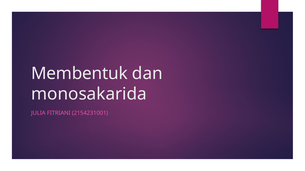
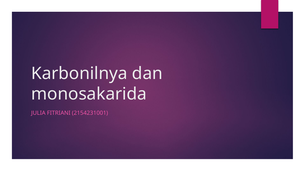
Membentuk: Membentuk -> Karbonilnya
